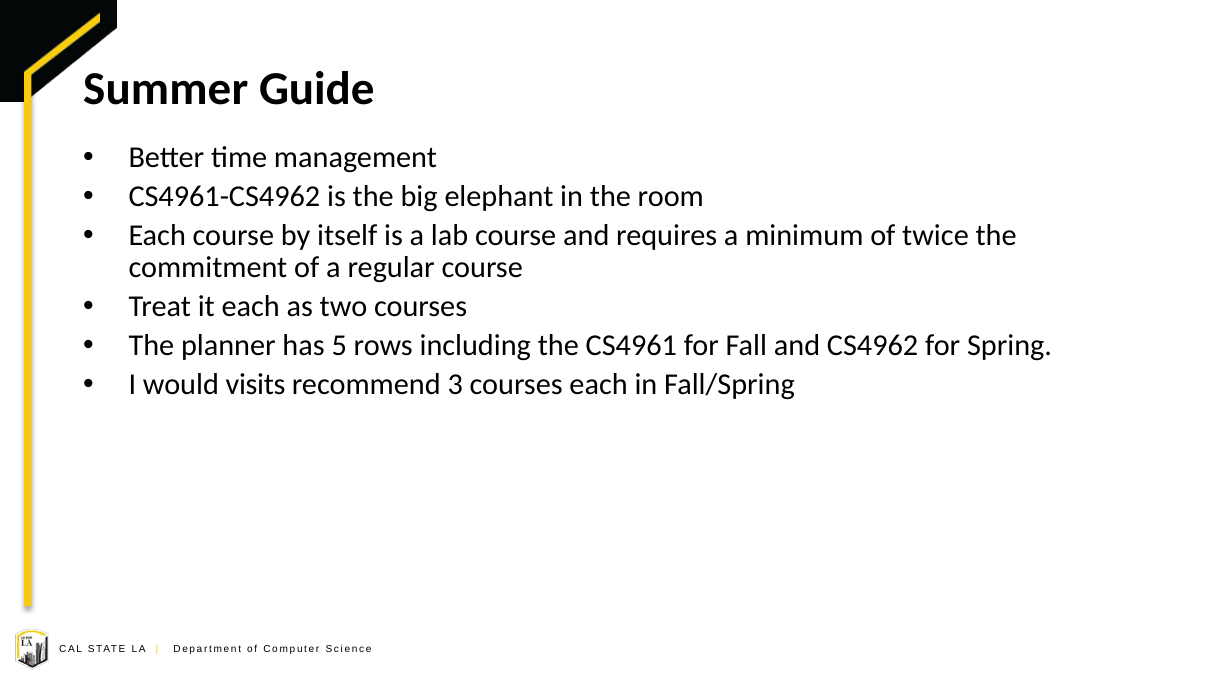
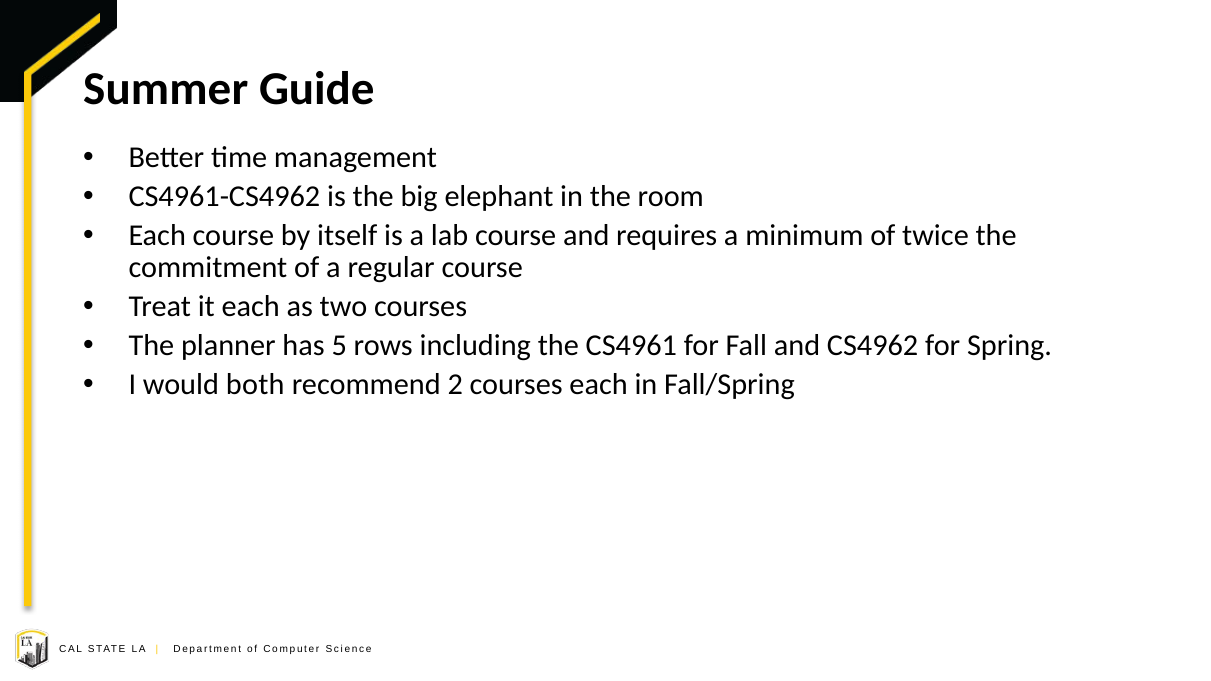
visits: visits -> both
3: 3 -> 2
